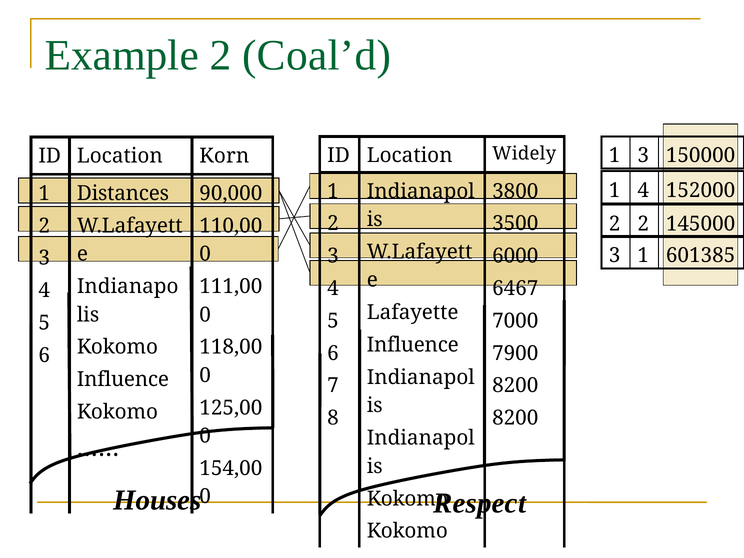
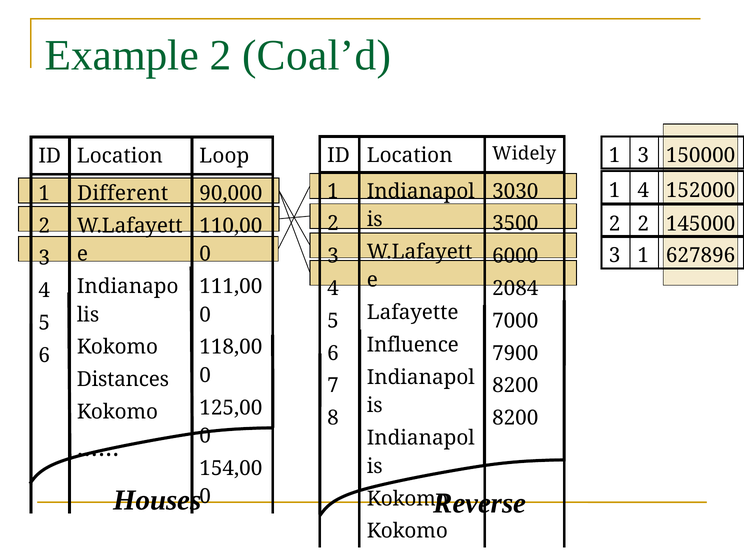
Korn: Korn -> Loop
3800: 3800 -> 3030
Distances: Distances -> Different
601385: 601385 -> 627896
6467: 6467 -> 2084
Influence at (123, 379): Influence -> Distances
Respect: Respect -> Reverse
